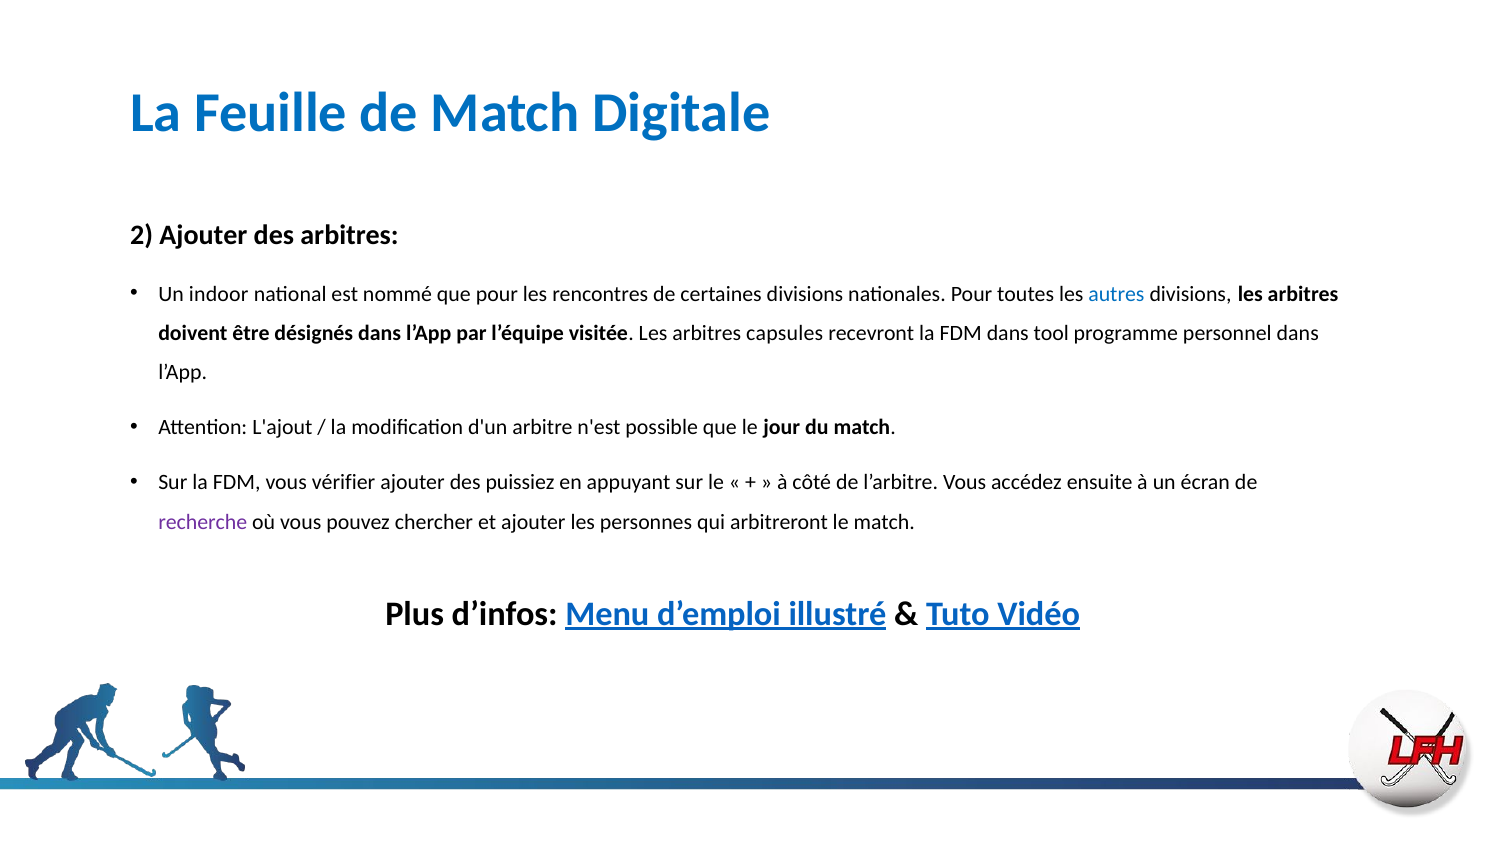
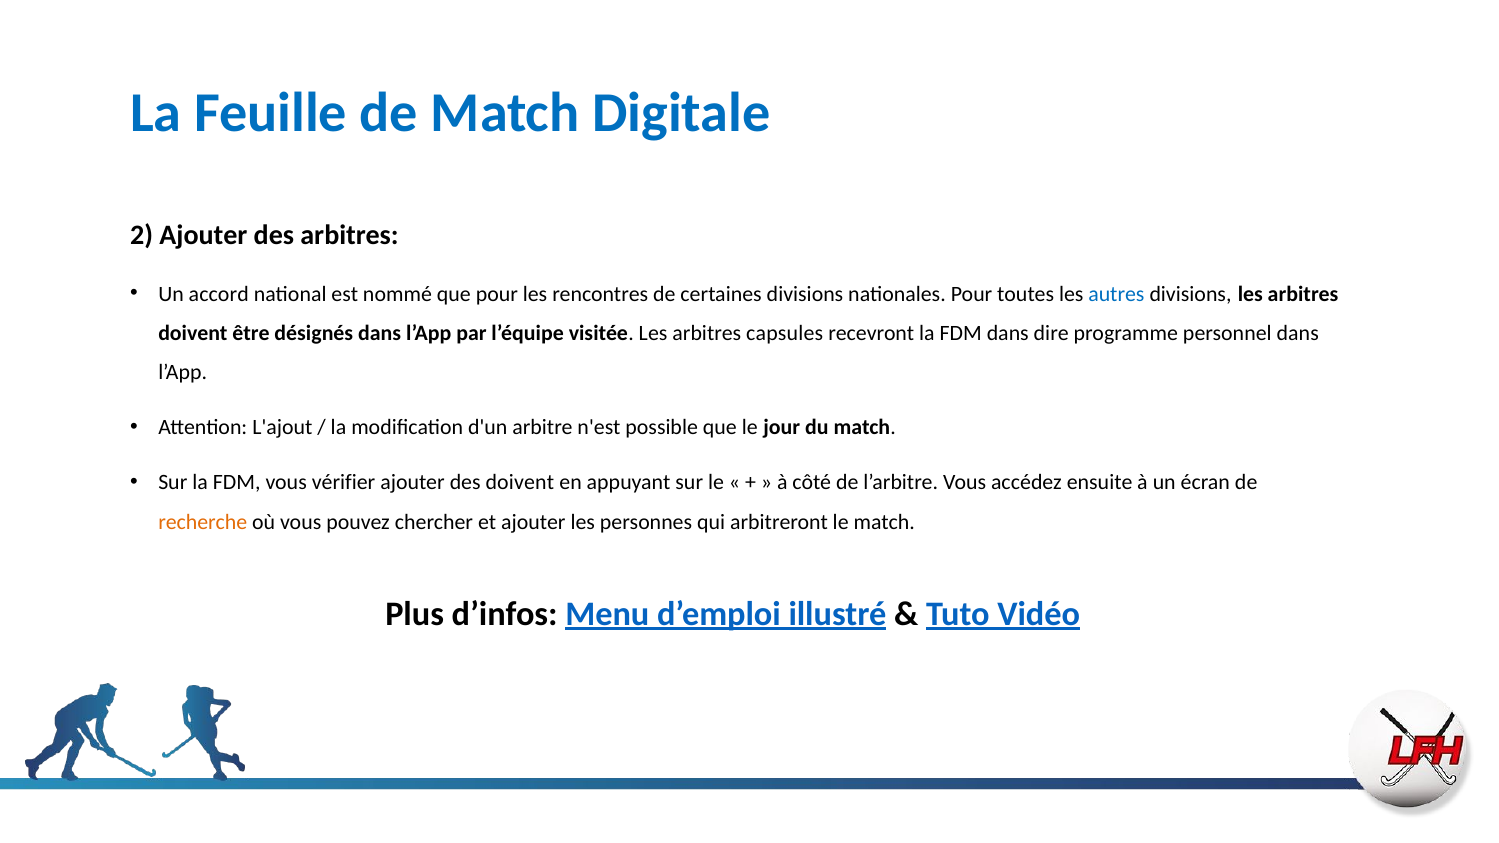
indoor: indoor -> accord
tool: tool -> dire
des puissiez: puissiez -> doivent
recherche colour: purple -> orange
